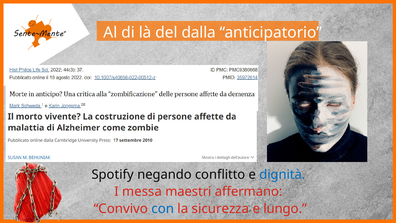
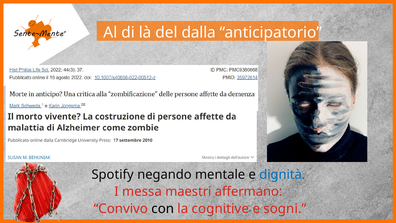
conflitto: conflitto -> mentale
con colour: blue -> black
sicurezza: sicurezza -> cognitive
lungo: lungo -> sogni
